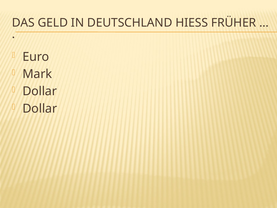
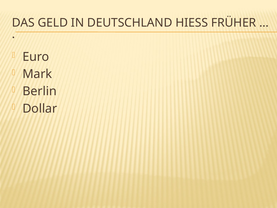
Dollar at (40, 91): Dollar -> Berlin
